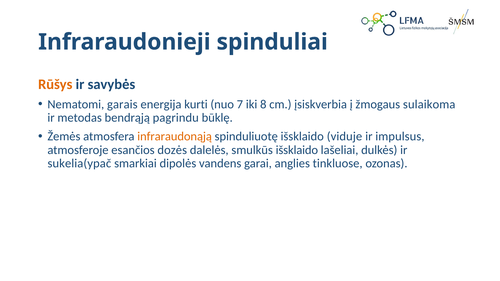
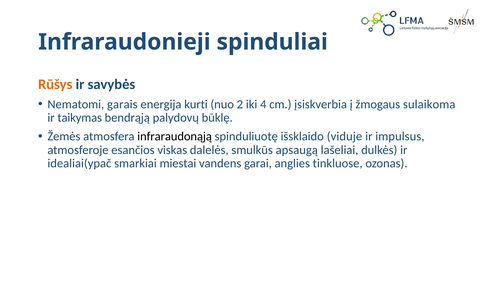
7: 7 -> 2
8: 8 -> 4
metodas: metodas -> taikymas
pagrindu: pagrindu -> palydovų
infraraudonąją colour: orange -> black
dozės: dozės -> viskas
smulkūs išsklaido: išsklaido -> apsaugą
sukelia(ypač: sukelia(ypač -> idealiai(ypač
dipolės: dipolės -> miestai
